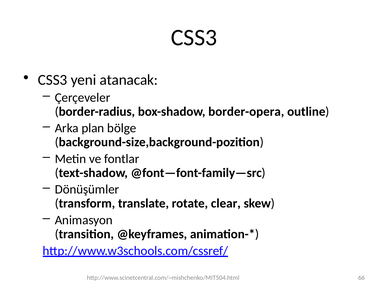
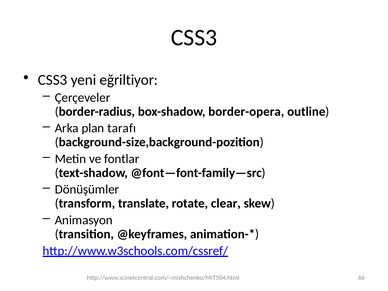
atanacak: atanacak -> eğriltiyor
bölge: bölge -> tarafı
